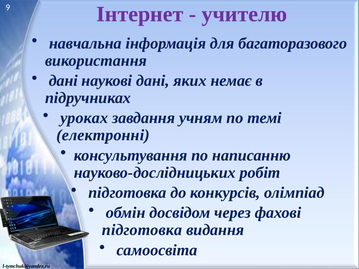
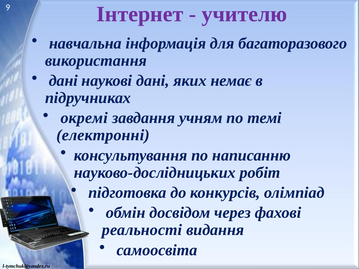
уроках: уроках -> окремі
підготовка at (142, 230): підготовка -> реальності
